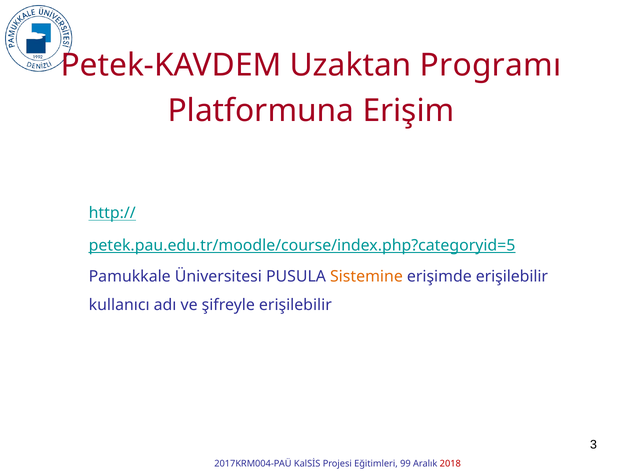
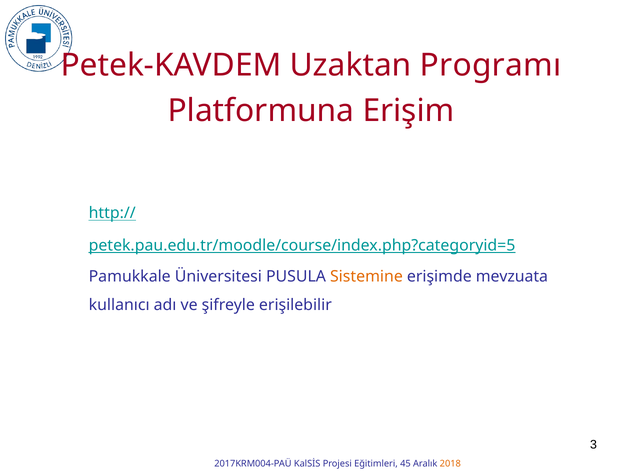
erişimde erişilebilir: erişilebilir -> mevzuata
99: 99 -> 45
2018 colour: red -> orange
